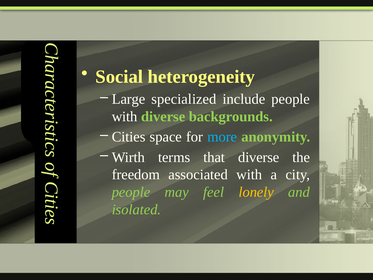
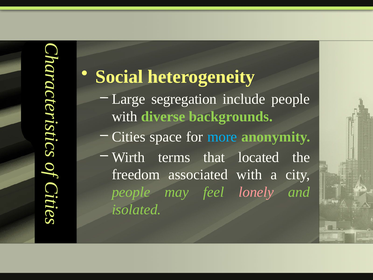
specialized: specialized -> segregation
that diverse: diverse -> located
lonely colour: yellow -> pink
